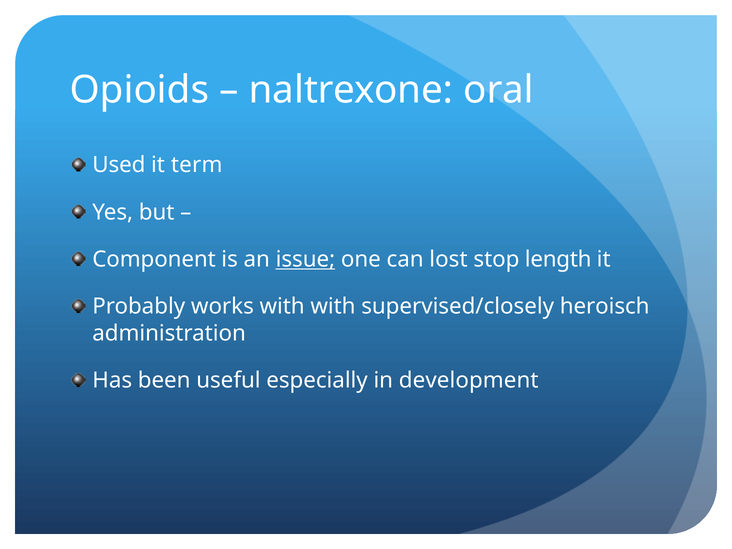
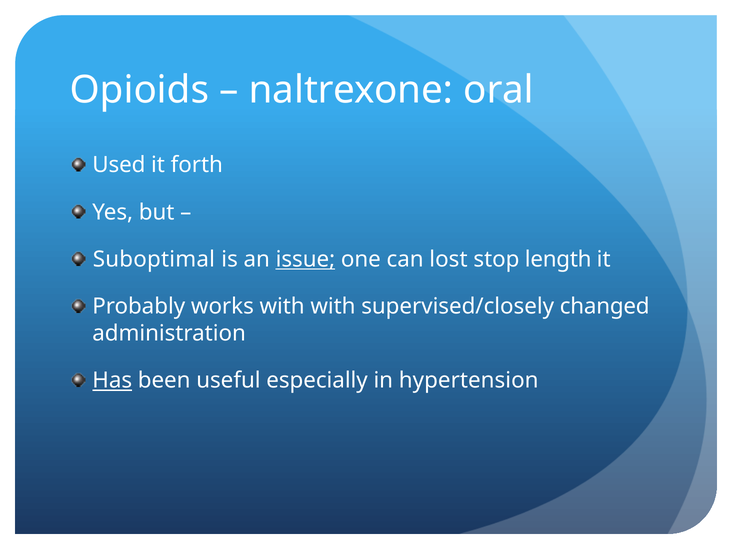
term: term -> forth
Component: Component -> Suboptimal
heroisch: heroisch -> changed
Has underline: none -> present
development: development -> hypertension
